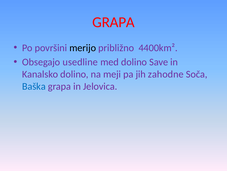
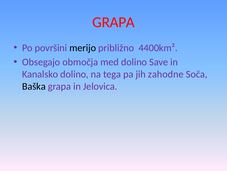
usedline: usedline -> območja
meji: meji -> tega
Baška colour: blue -> black
